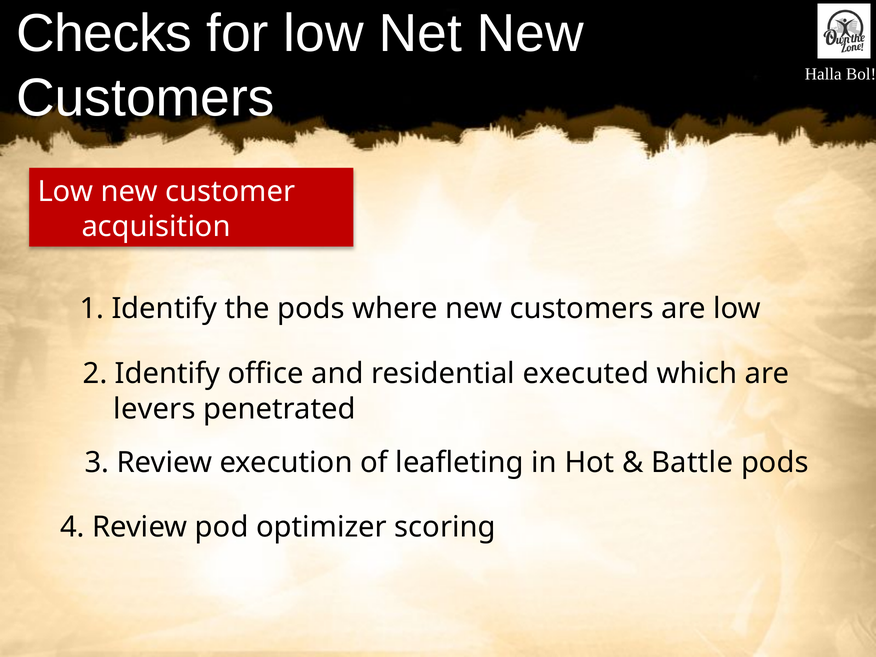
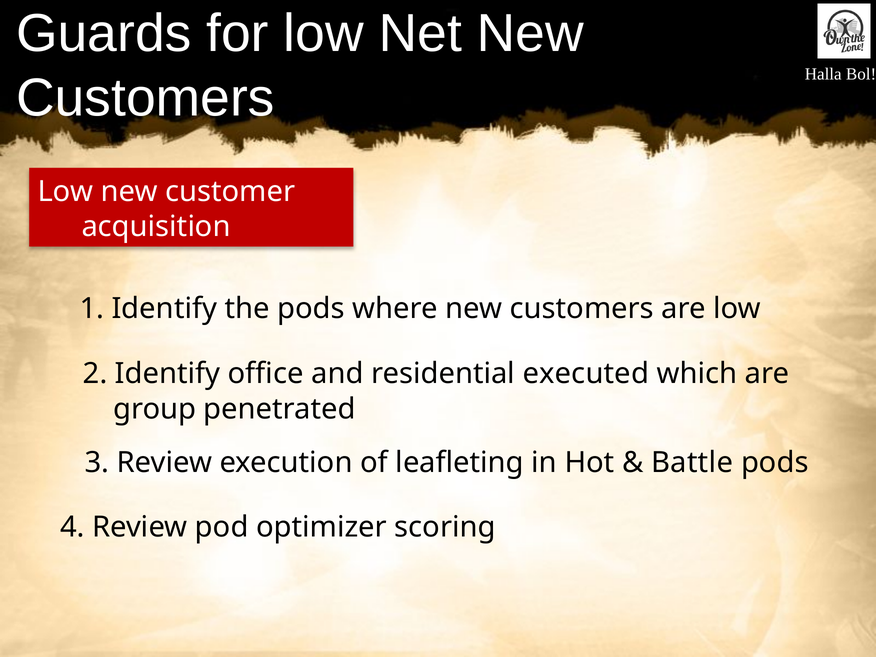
Checks: Checks -> Guards
levers: levers -> group
